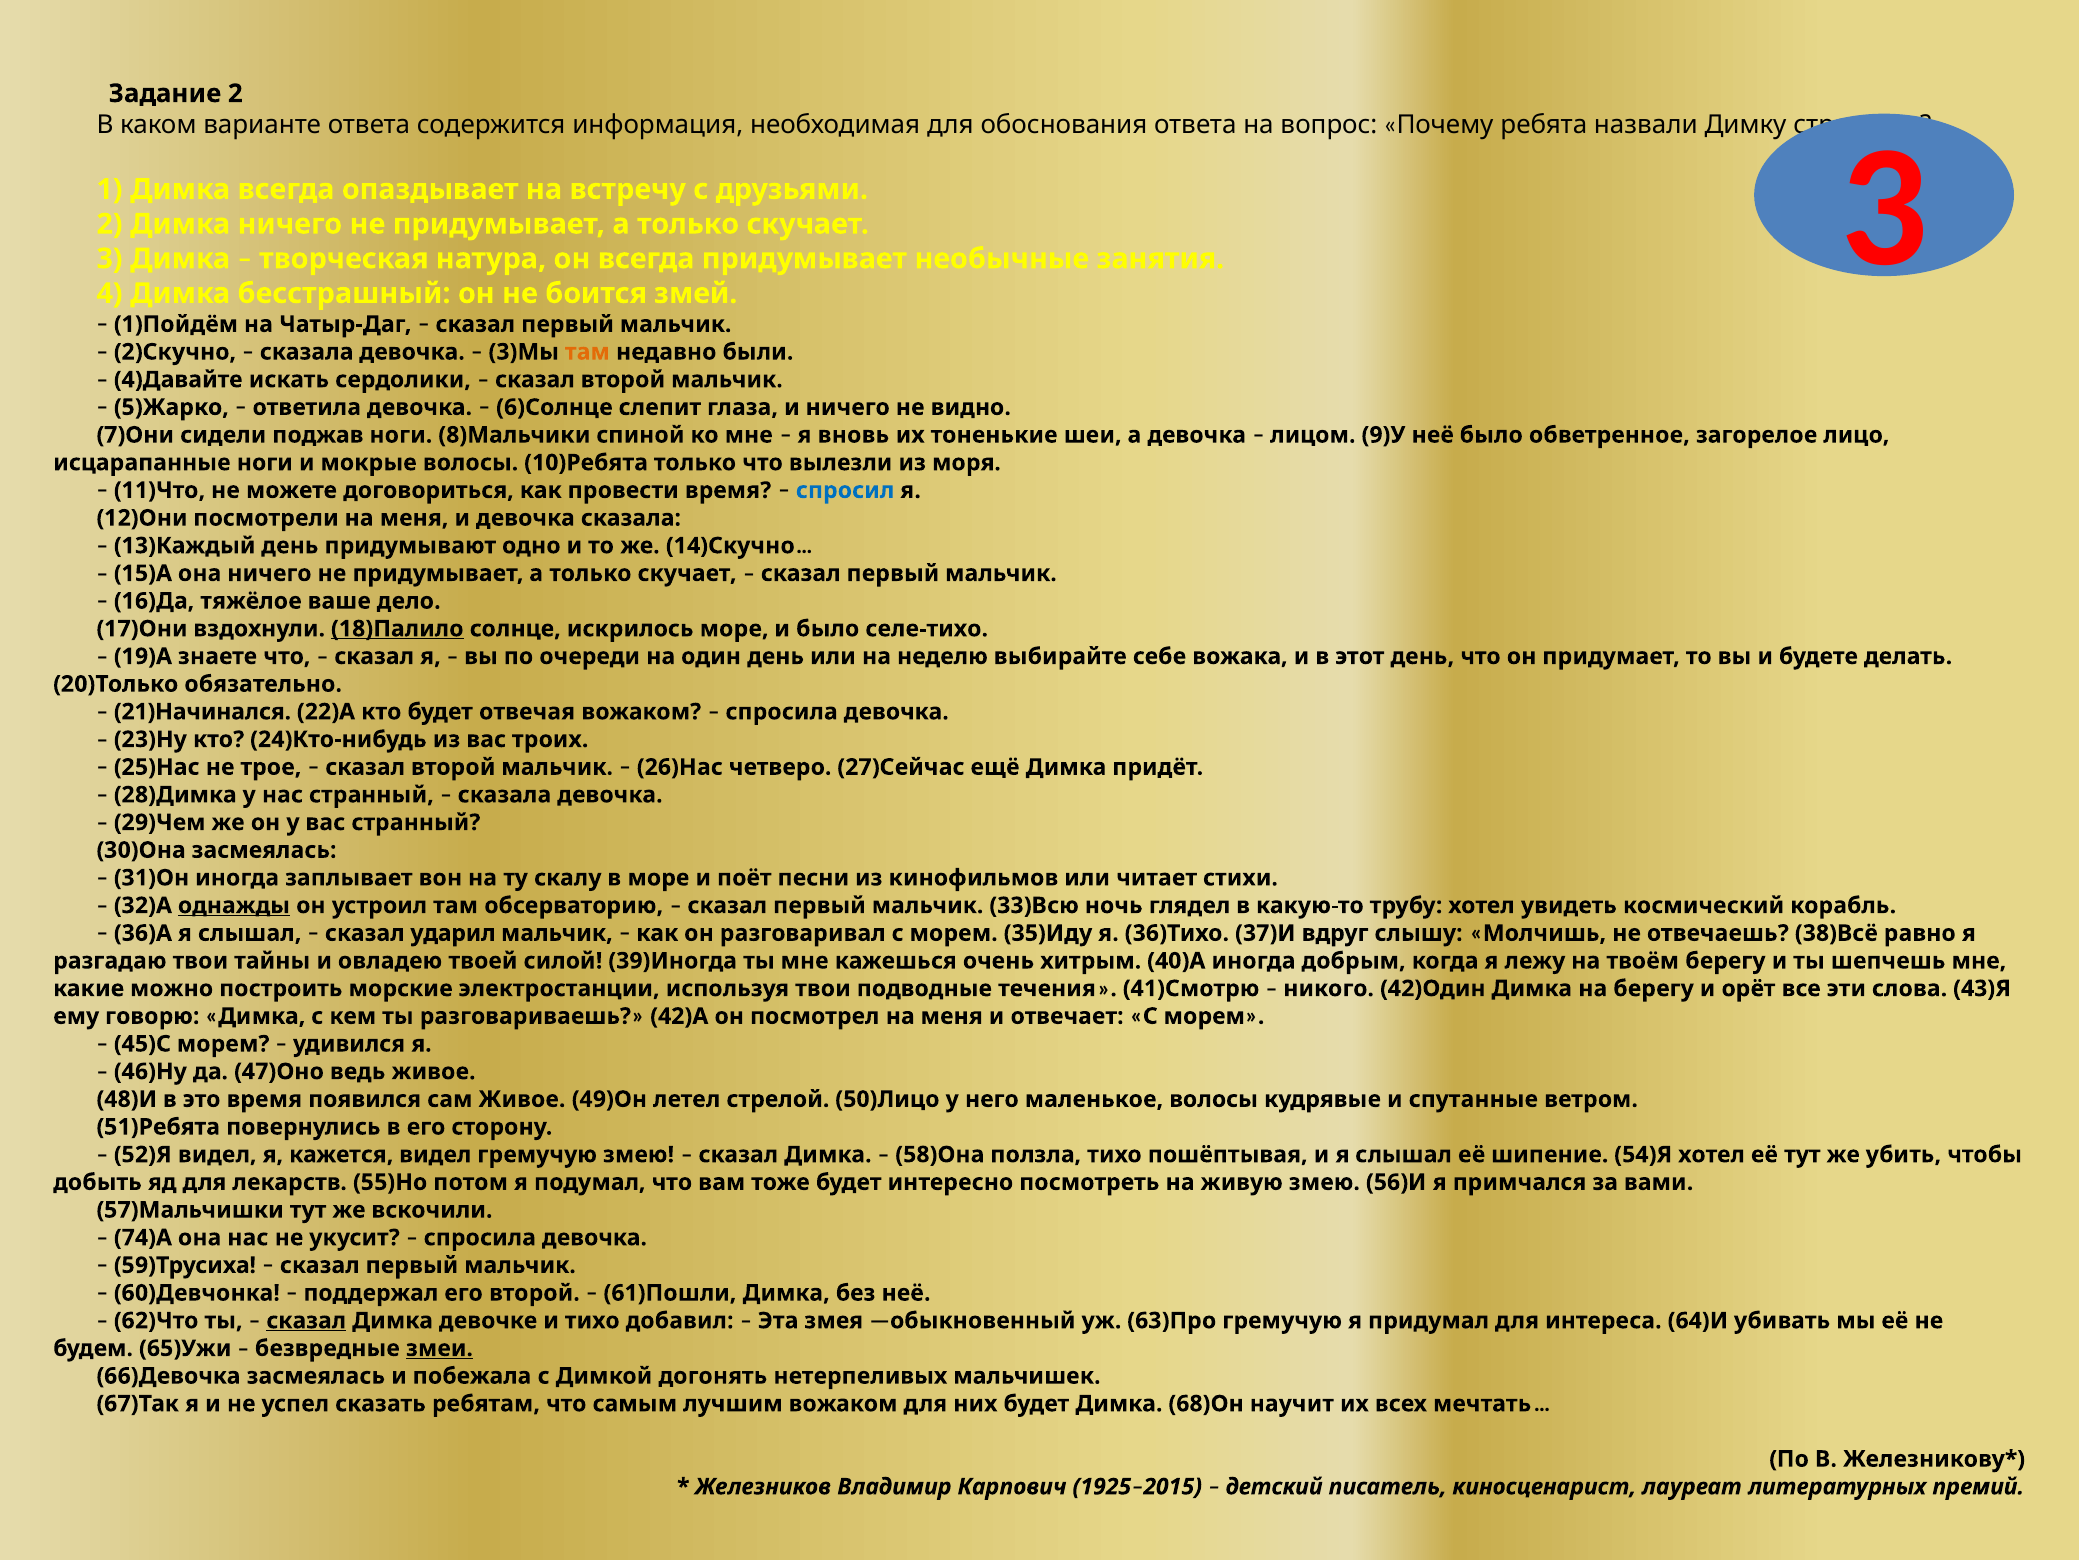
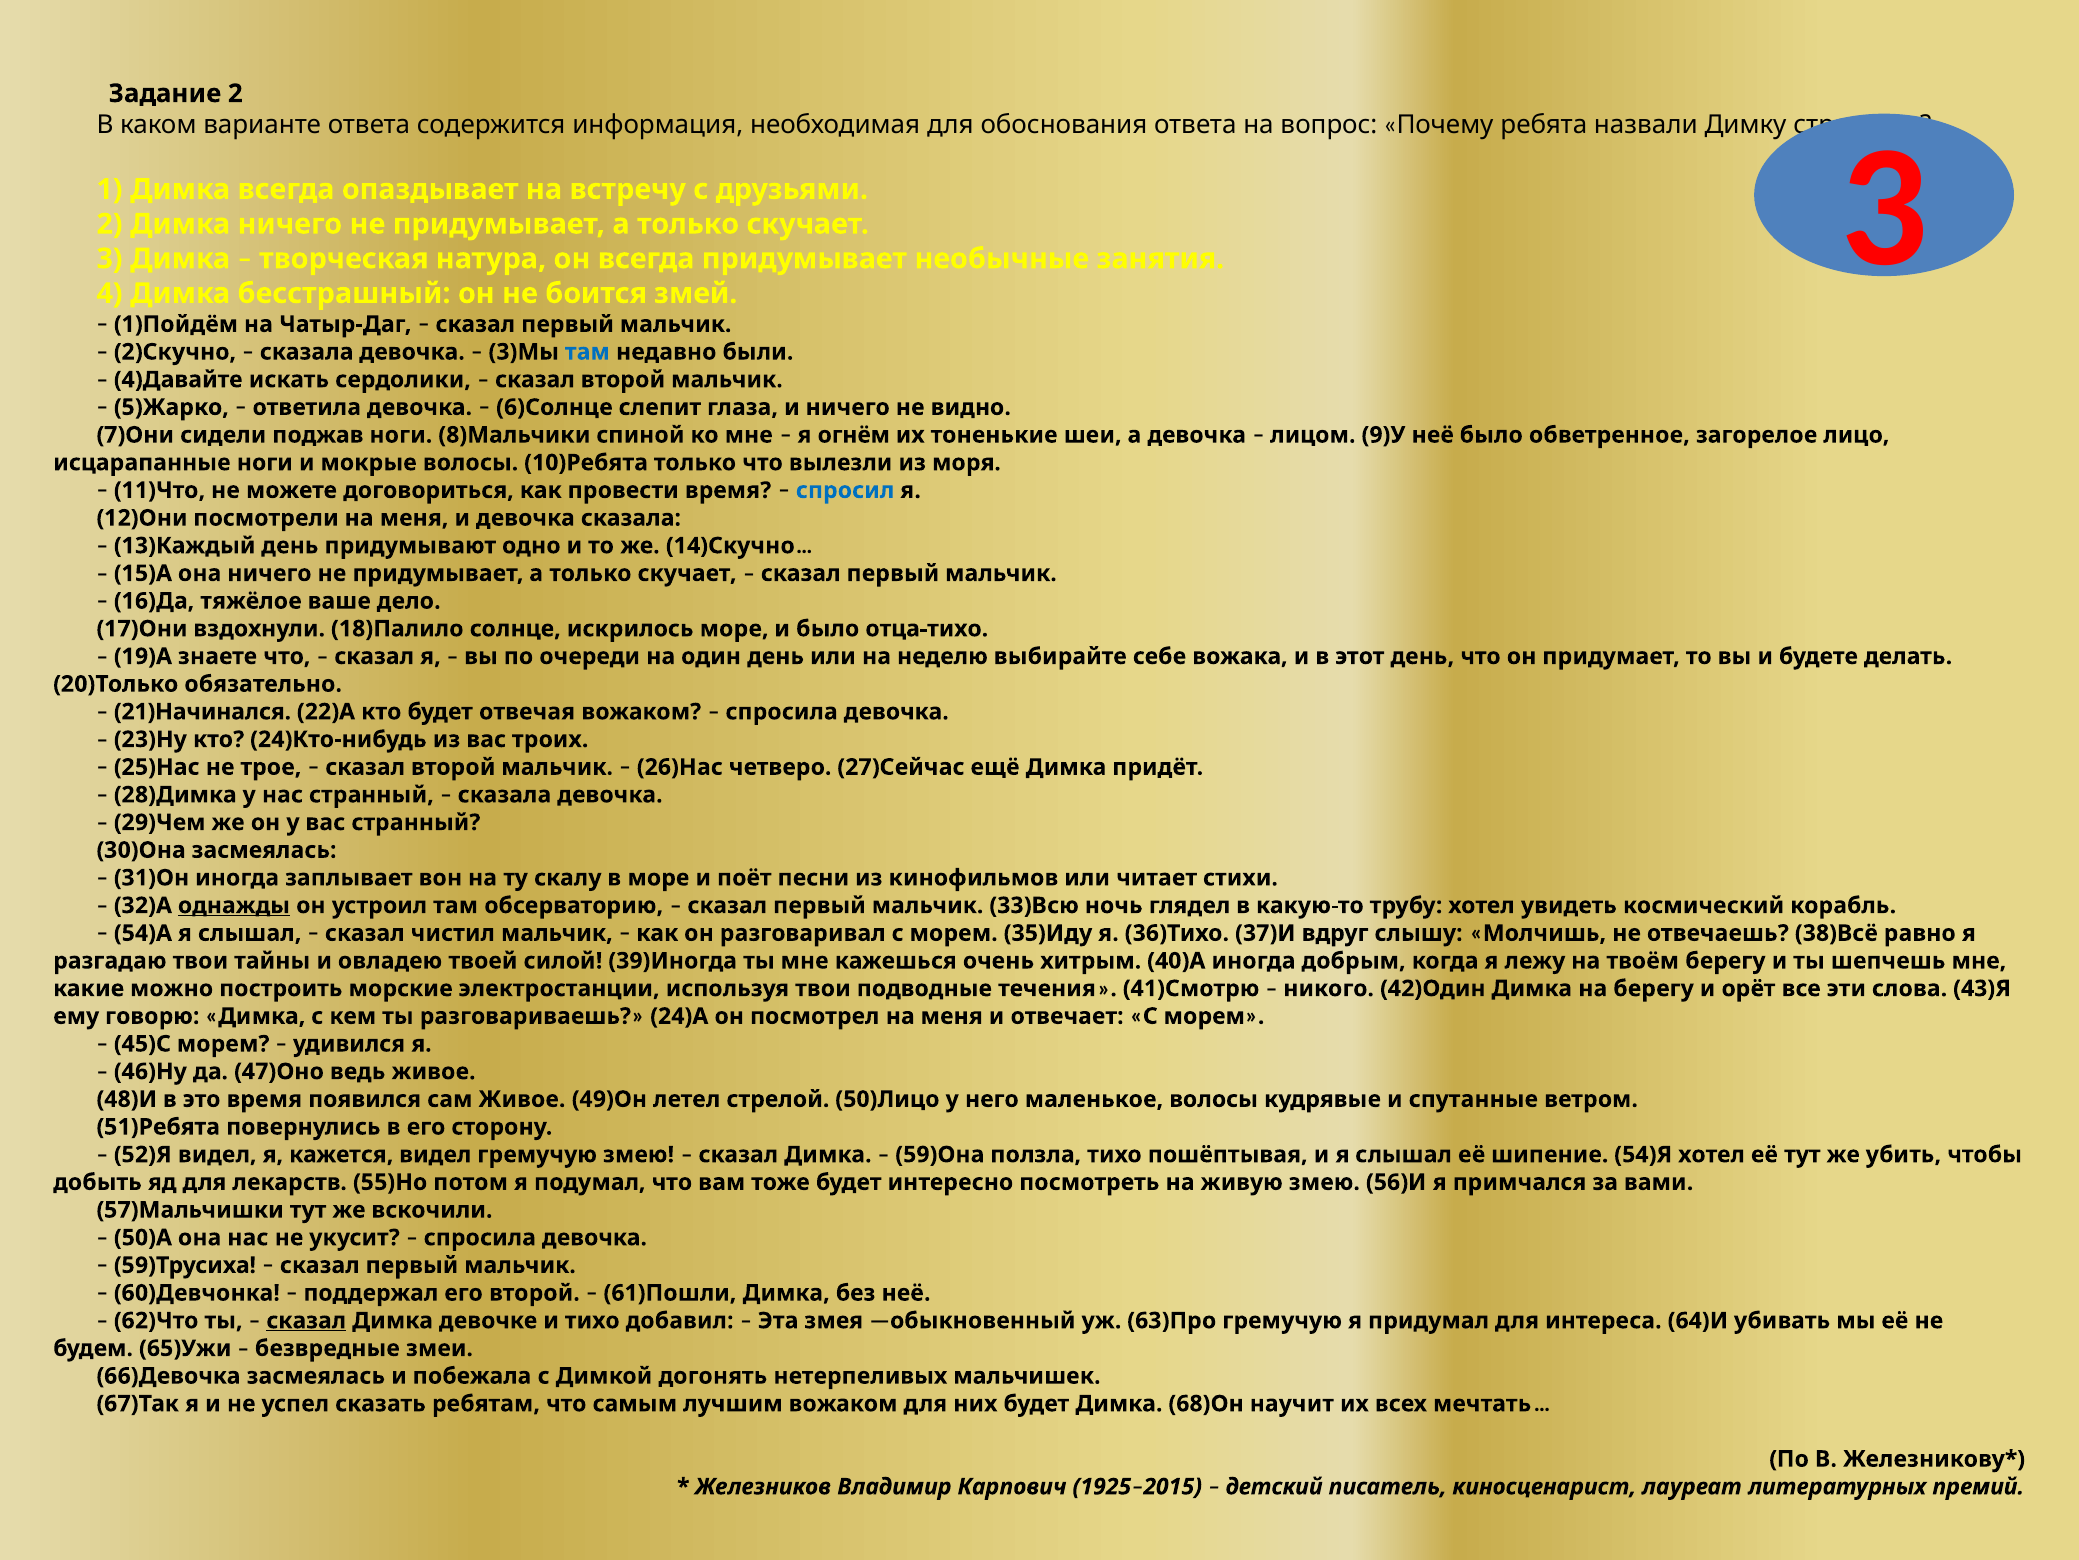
там at (587, 352) colour: orange -> blue
вновь: вновь -> огнём
18)Палило underline: present -> none
селе-тихо: селе-тихо -> отца-тихо
36)А: 36)А -> 54)А
ударил: ударил -> чистил
42)А: 42)А -> 24)А
58)Она: 58)Она -> 59)Она
74)А: 74)А -> 50)А
змеи underline: present -> none
